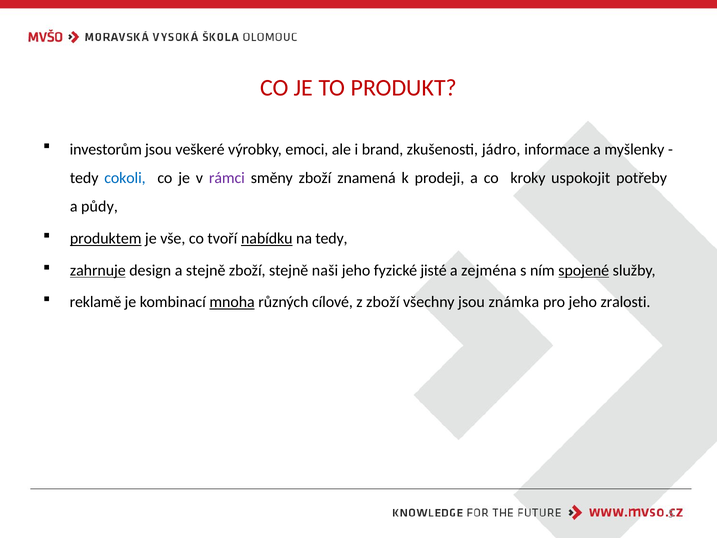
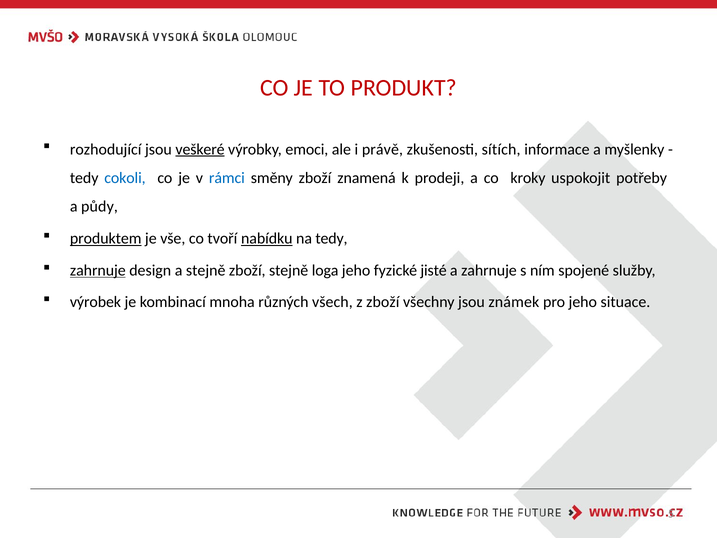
investorům: investorům -> rozhodující
veškeré underline: none -> present
brand: brand -> právě
jádro: jádro -> sítích
rámci colour: purple -> blue
naši: naši -> loga
a zejména: zejména -> zahrnuje
spojené underline: present -> none
reklamě: reklamě -> výrobek
mnoha underline: present -> none
cílové: cílové -> všech
známka: známka -> známek
zralosti: zralosti -> situace
